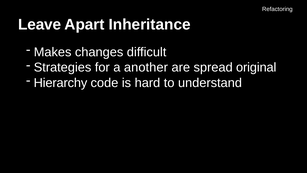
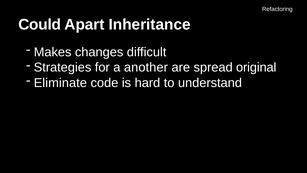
Leave: Leave -> Could
Hierarchy: Hierarchy -> Eliminate
